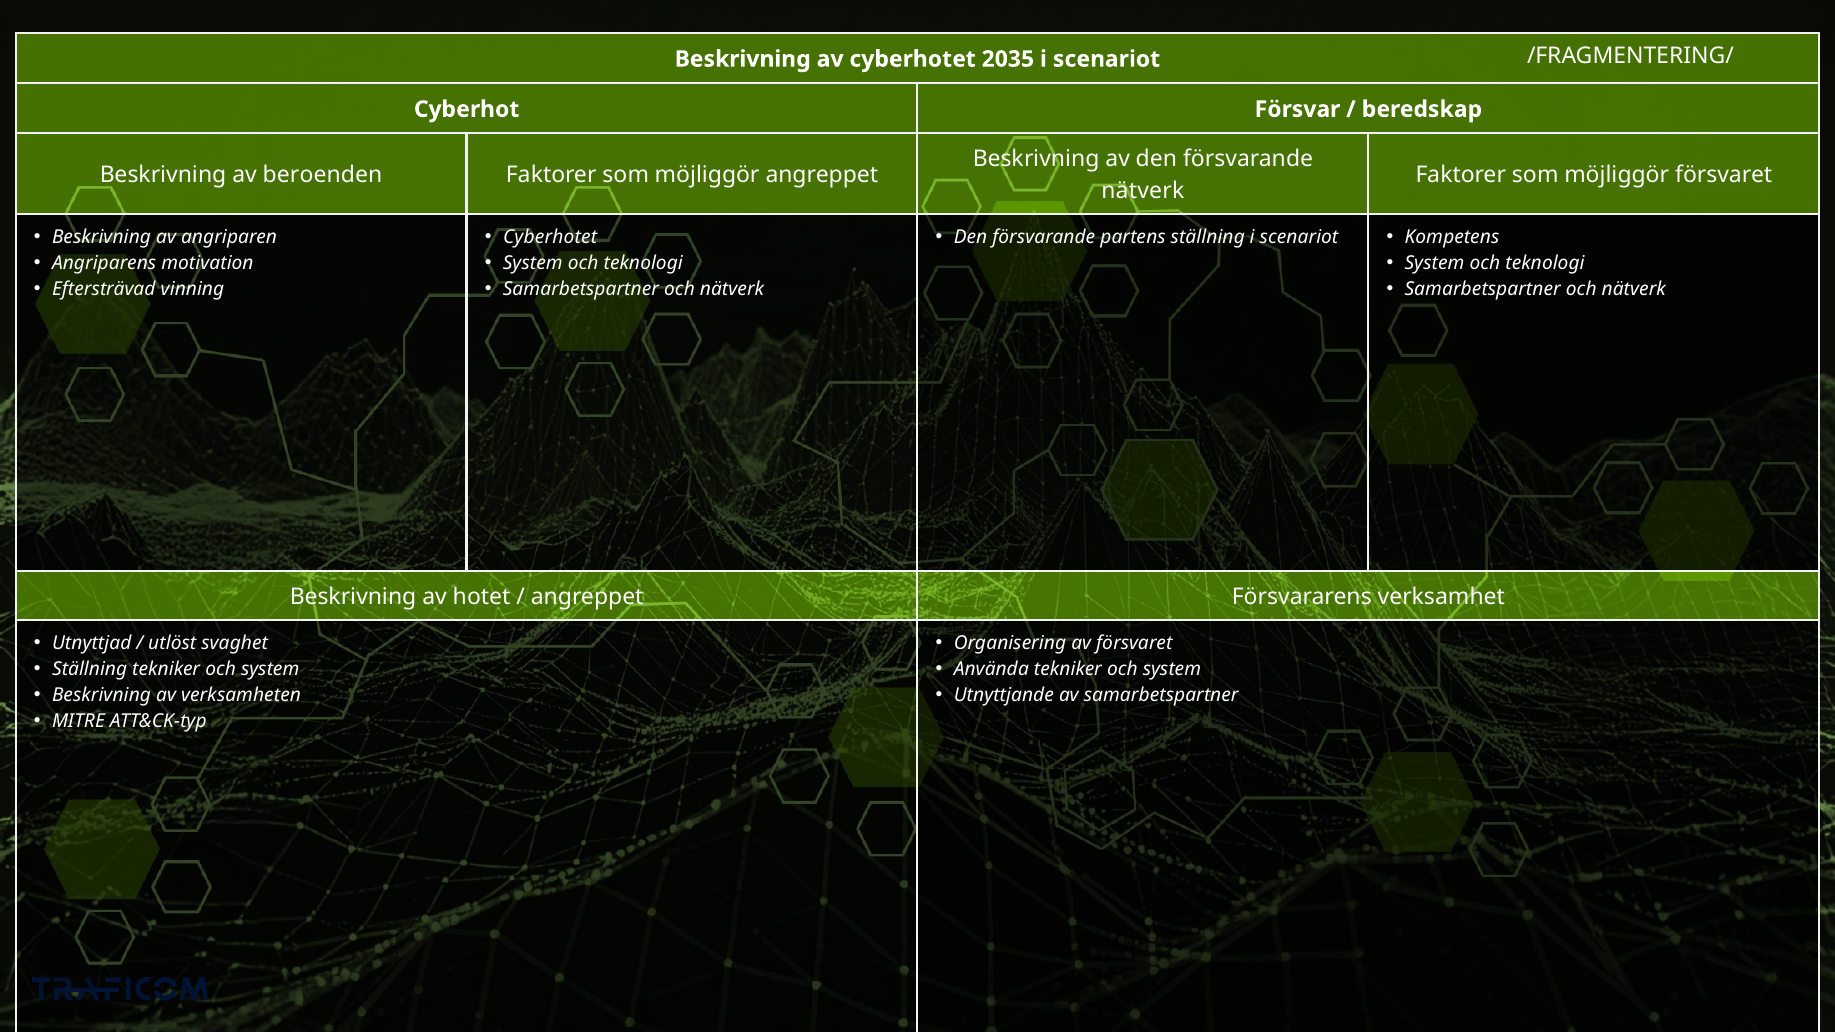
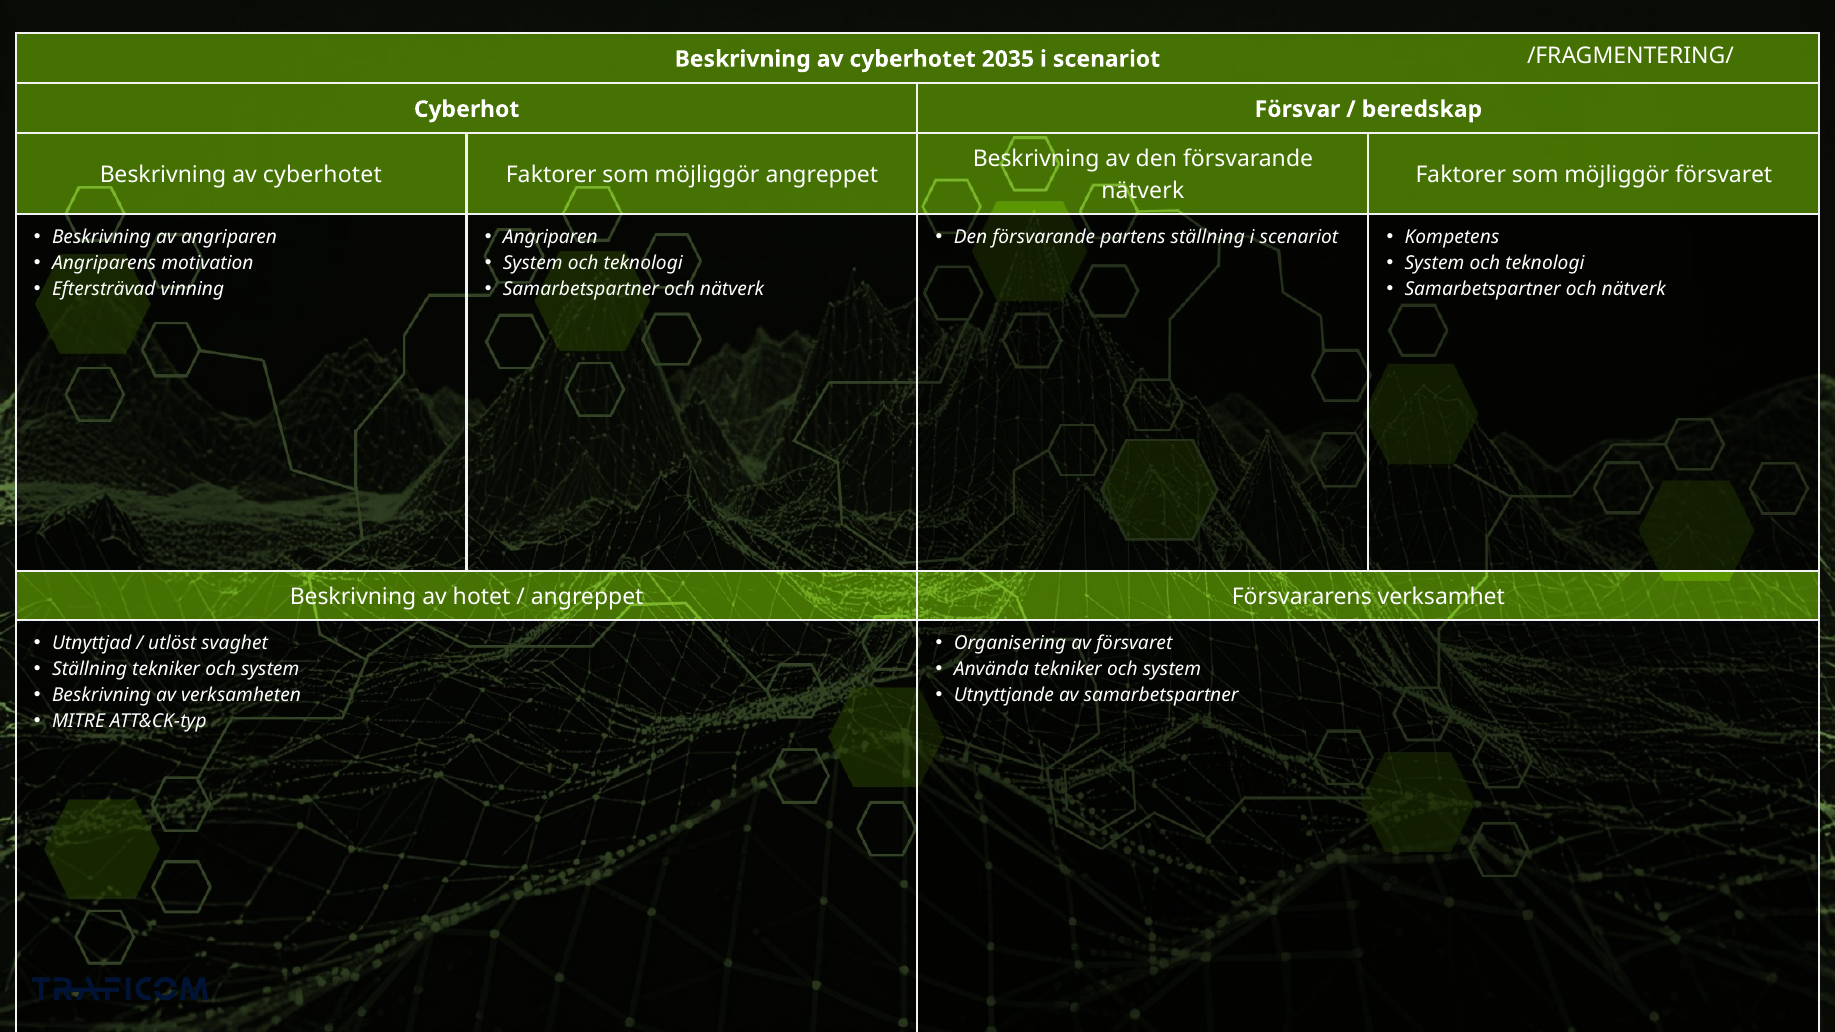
beroenden at (323, 175): beroenden -> cyberhotet
Cyberhotet at (550, 238): Cyberhotet -> Angriparen
